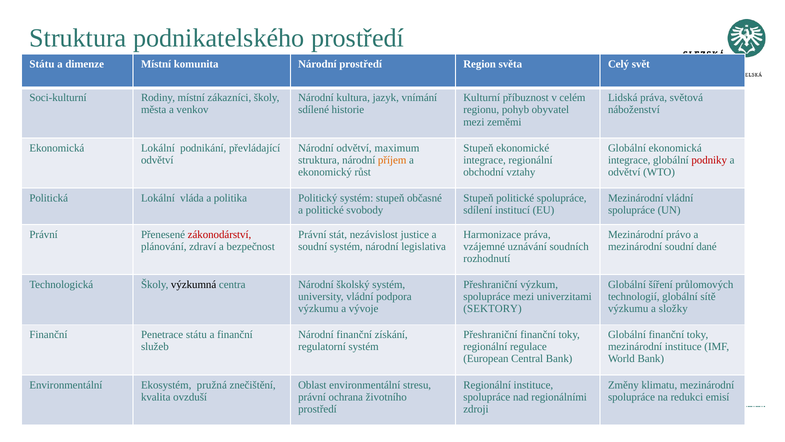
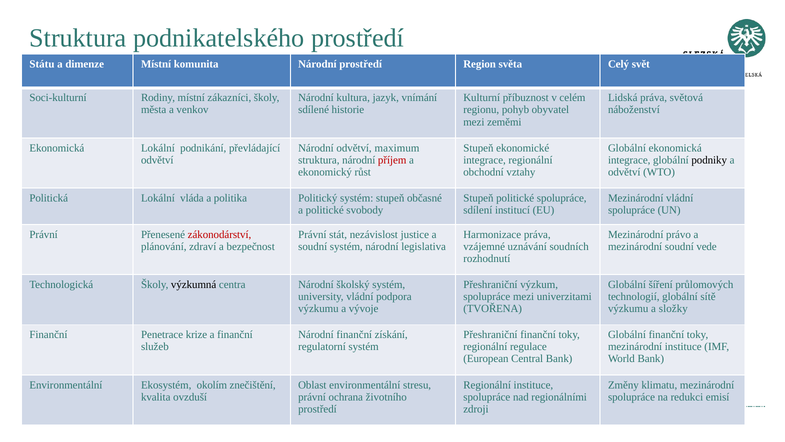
příjem colour: orange -> red
podniky colour: red -> black
dané: dané -> vede
SEKTORY: SEKTORY -> TVOŘENA
Penetrace státu: státu -> krize
pružná: pružná -> okolím
